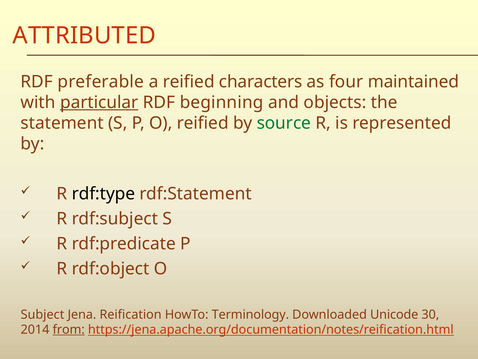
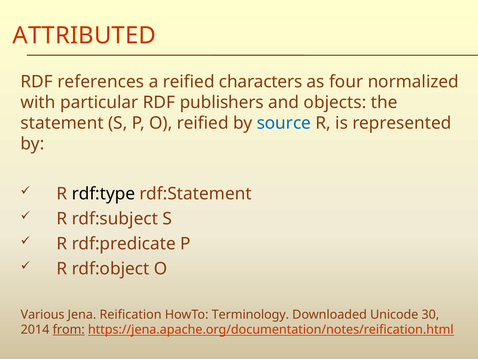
preferable: preferable -> references
maintained: maintained -> normalized
particular underline: present -> none
beginning: beginning -> publishers
source colour: green -> blue
Subject: Subject -> Various
